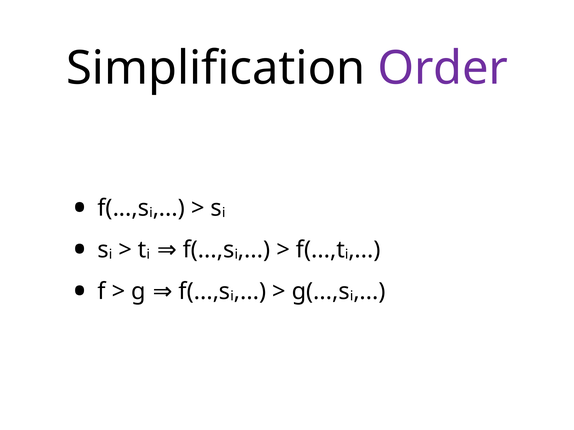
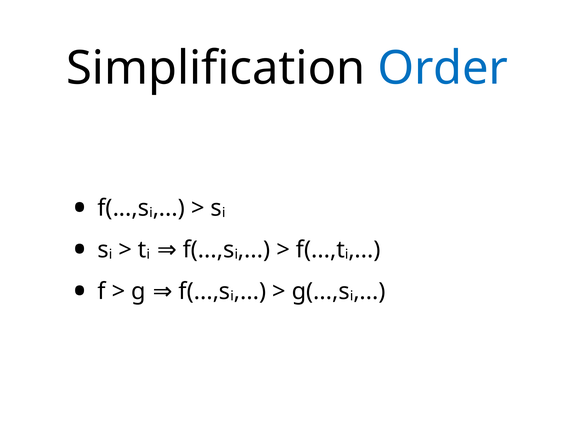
Order colour: purple -> blue
